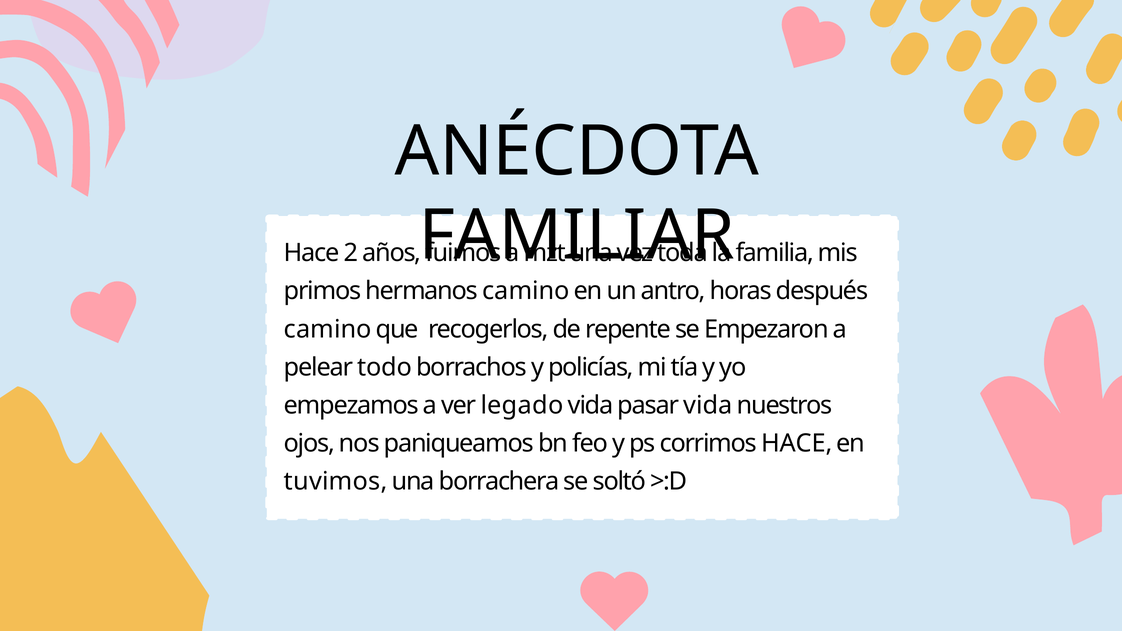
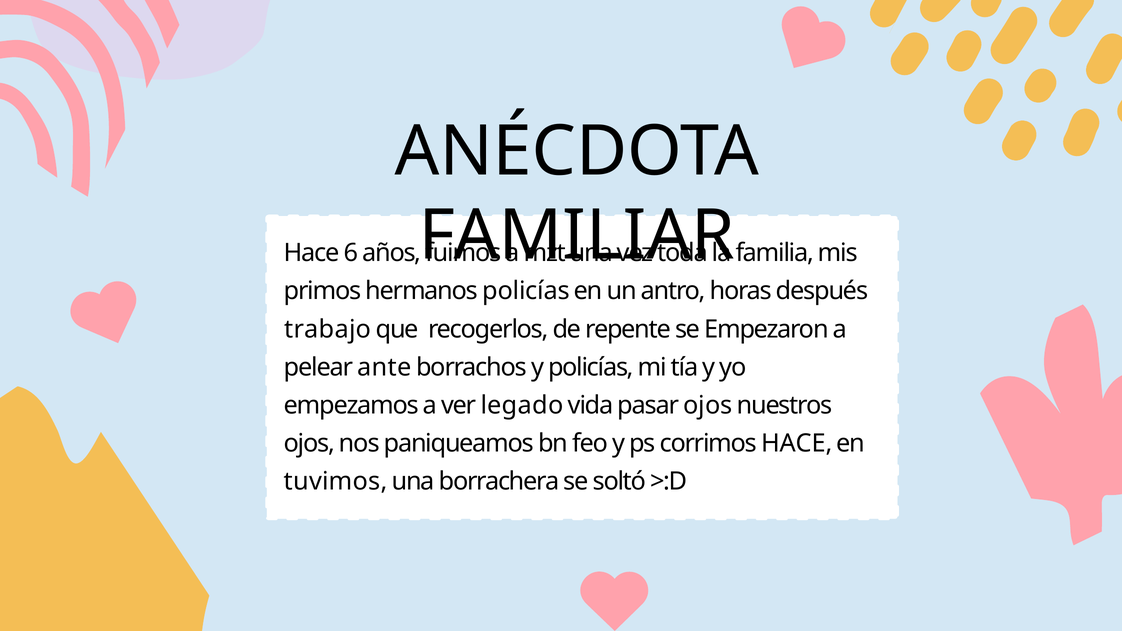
2: 2 -> 6
hermanos camino: camino -> policías
camino at (328, 329): camino -> trabajo
todo: todo -> ante
pasar vida: vida -> ojos
